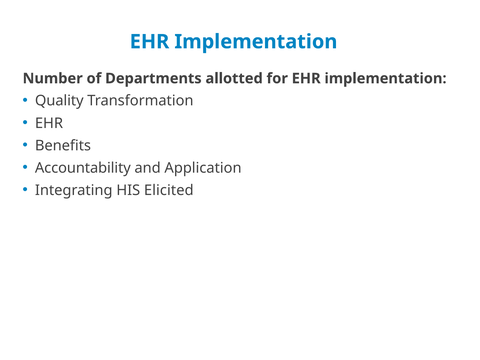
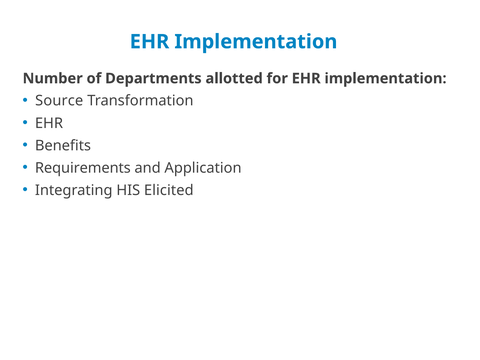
Quality: Quality -> Source
Accountability: Accountability -> Requirements
